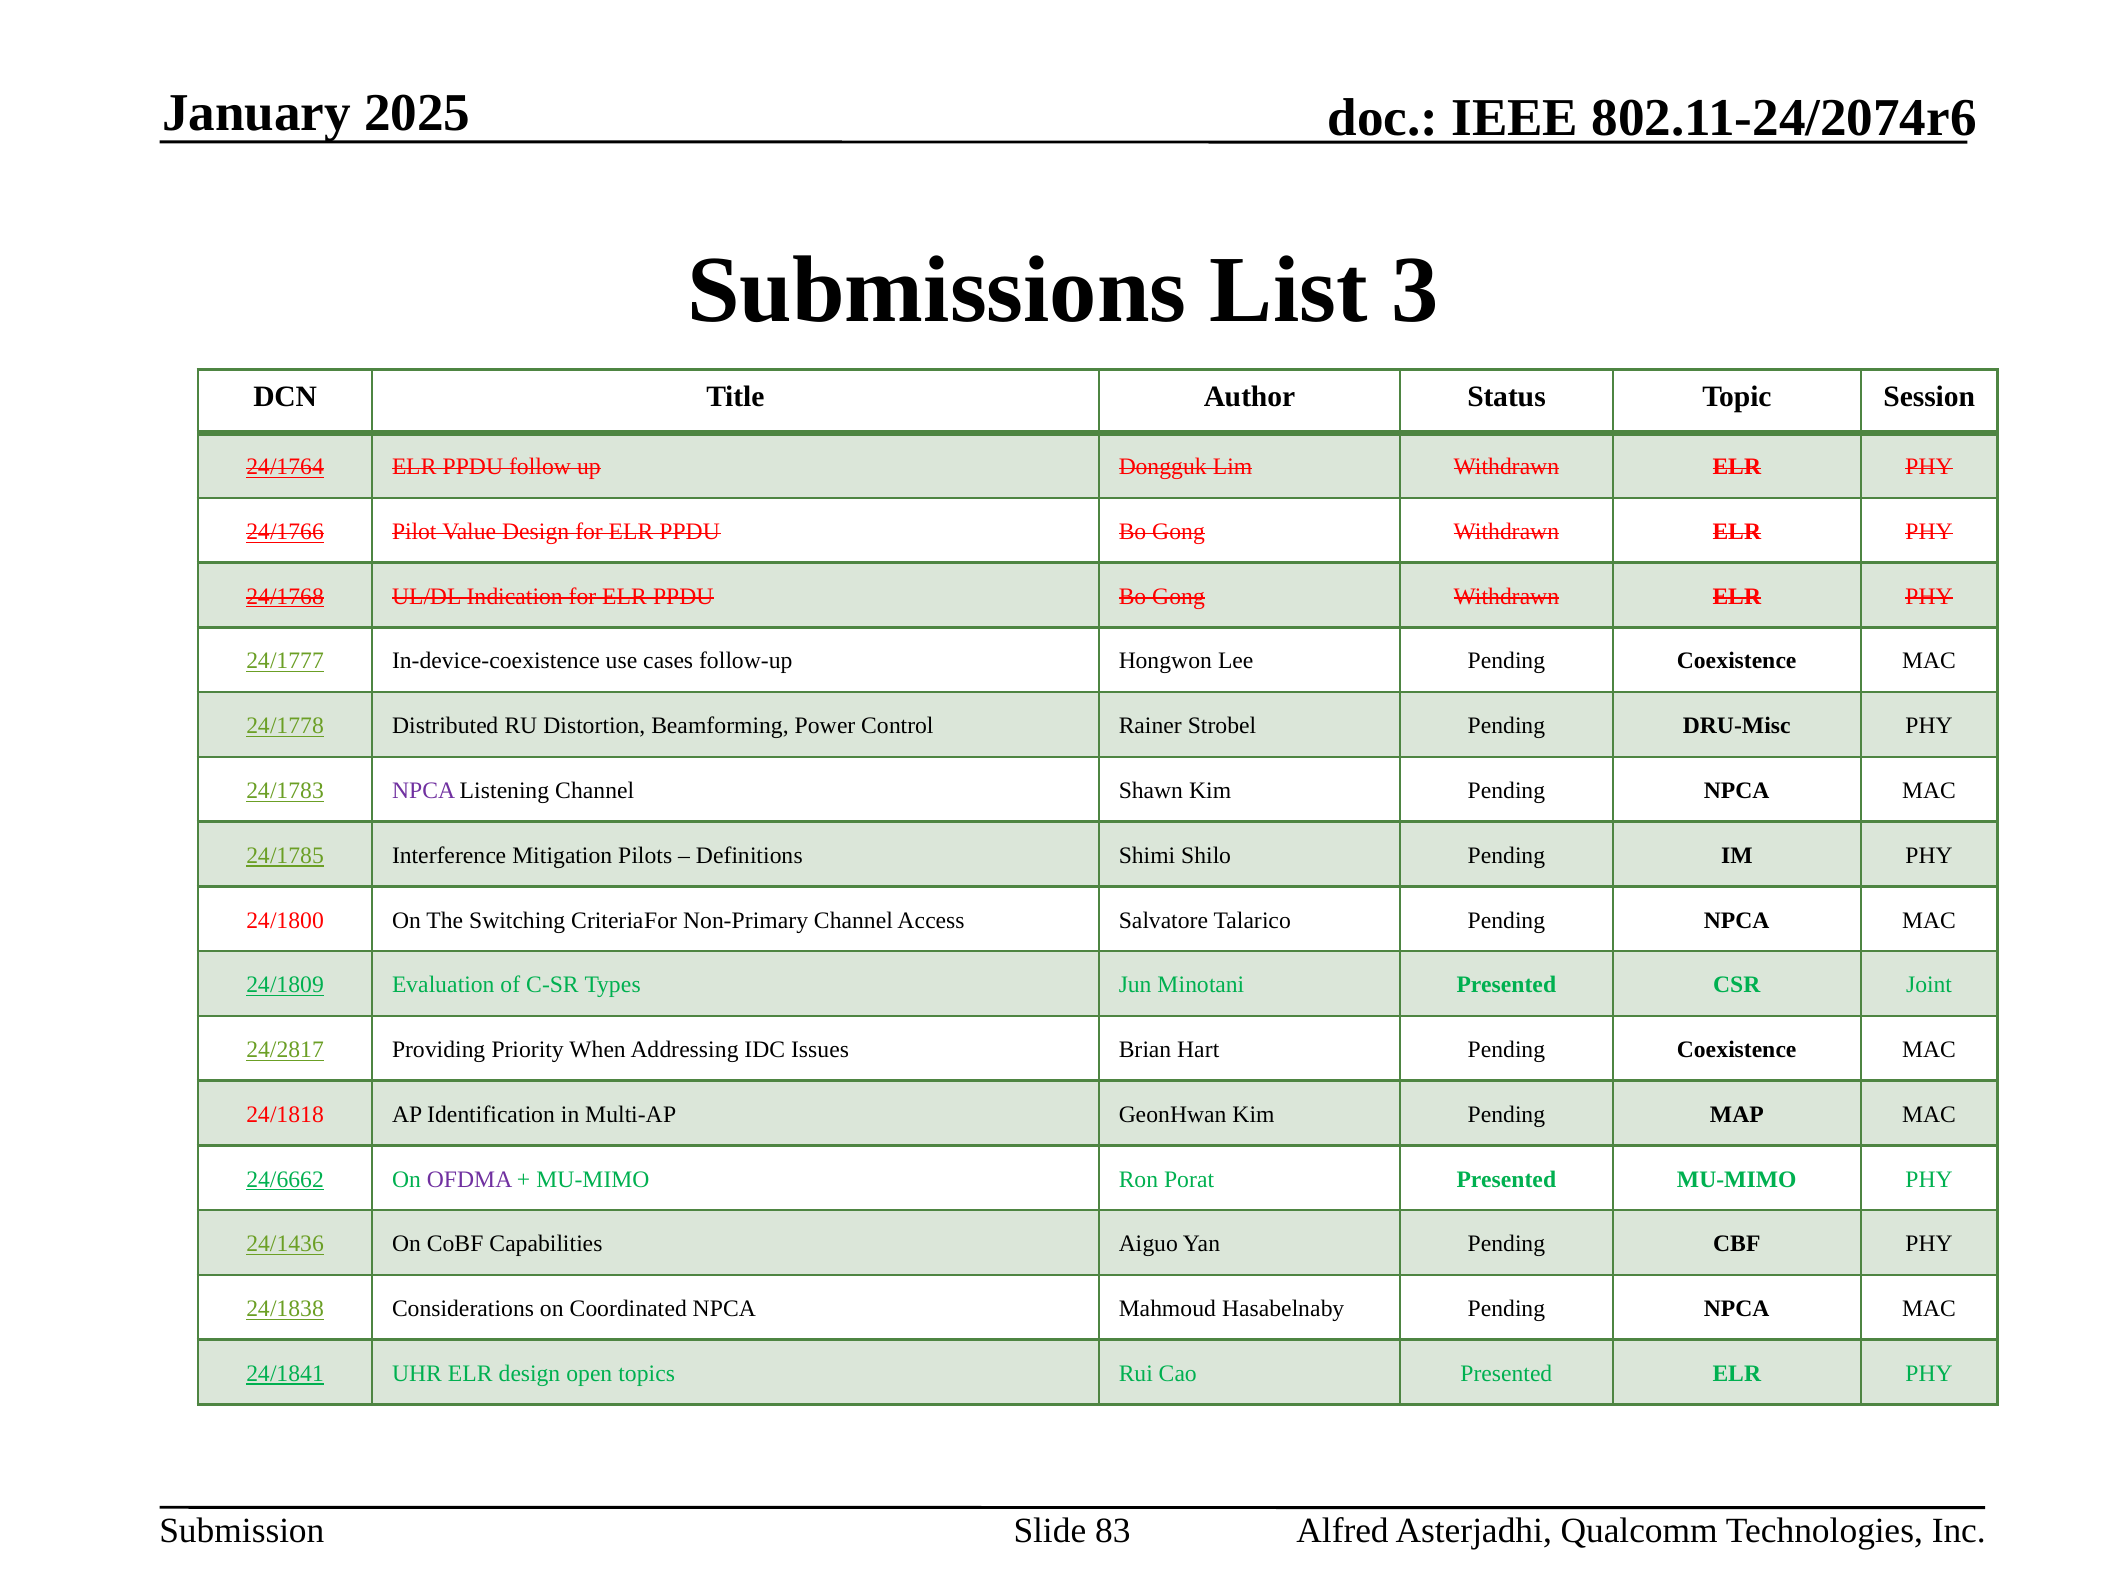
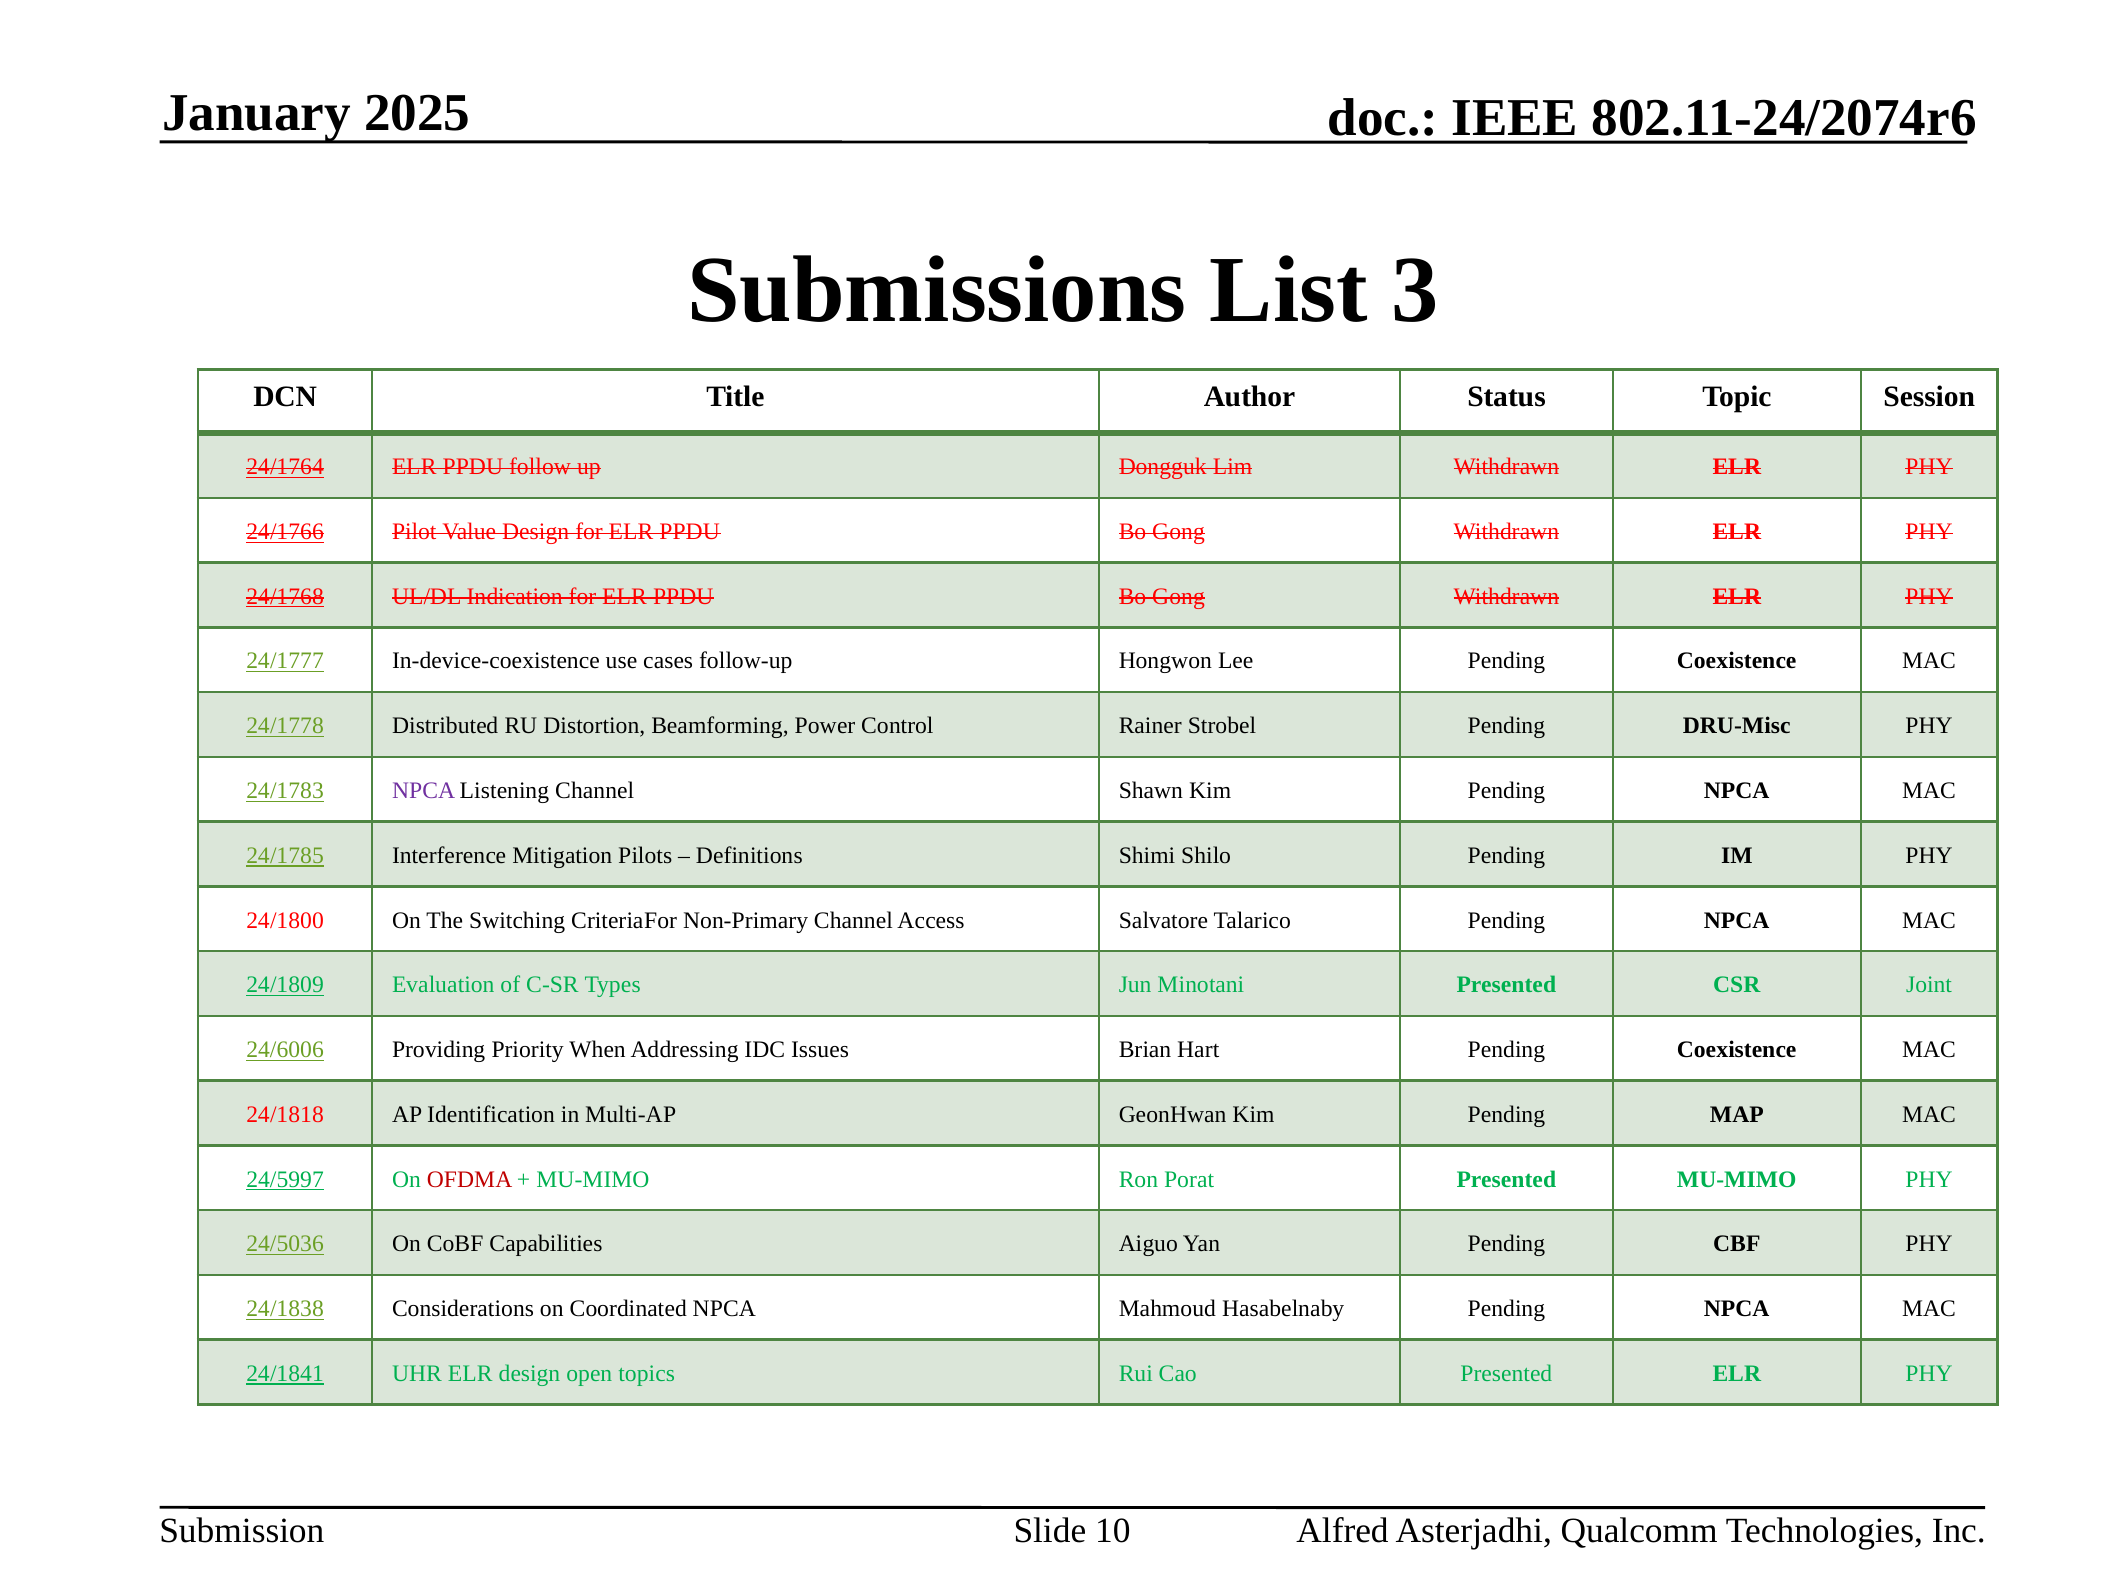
24/2817: 24/2817 -> 24/6006
24/6662: 24/6662 -> 24/5997
OFDMA colour: purple -> red
24/1436: 24/1436 -> 24/5036
83: 83 -> 10
